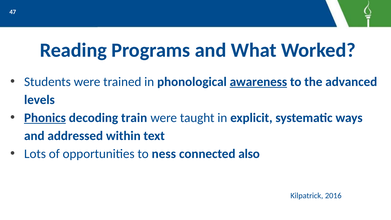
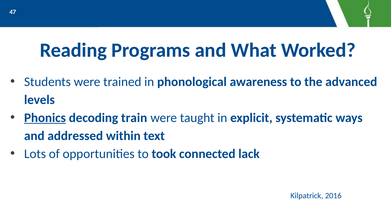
awareness underline: present -> none
ness: ness -> took
also: also -> lack
